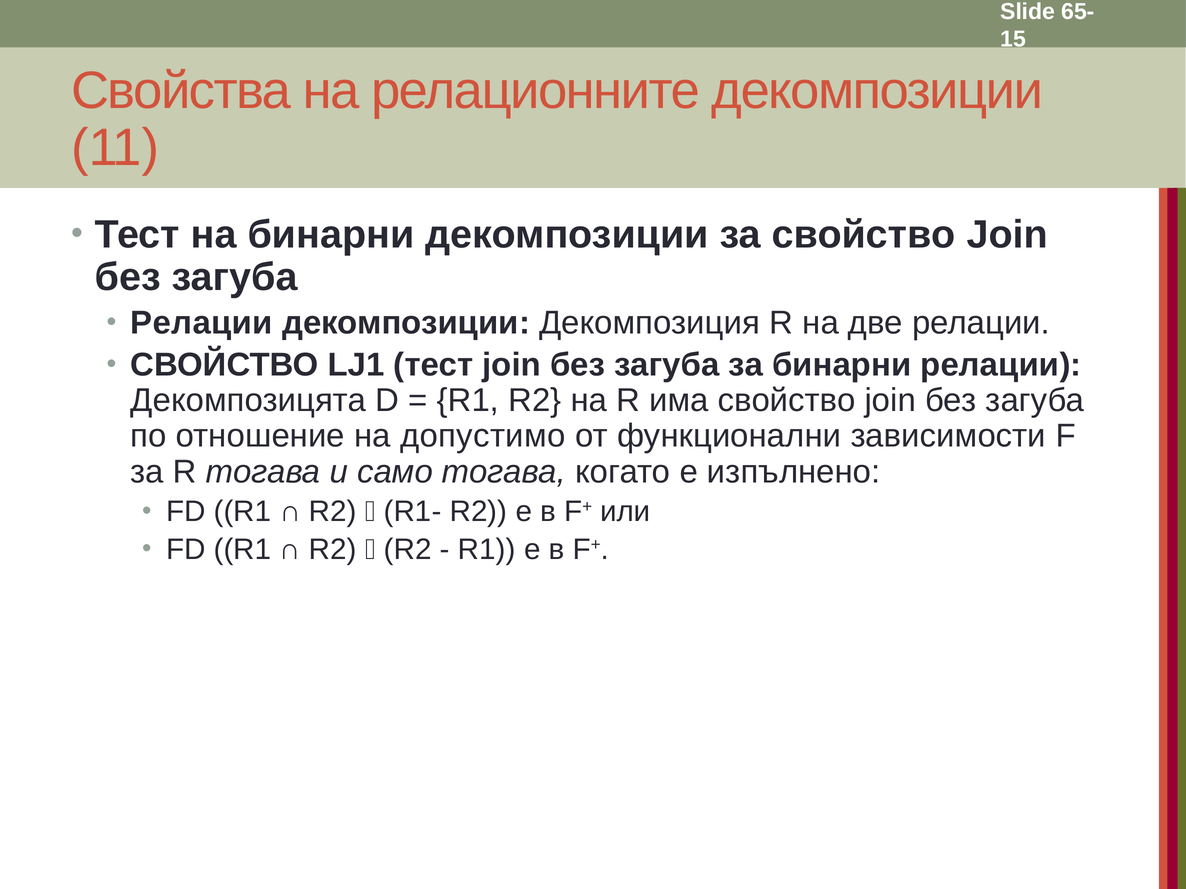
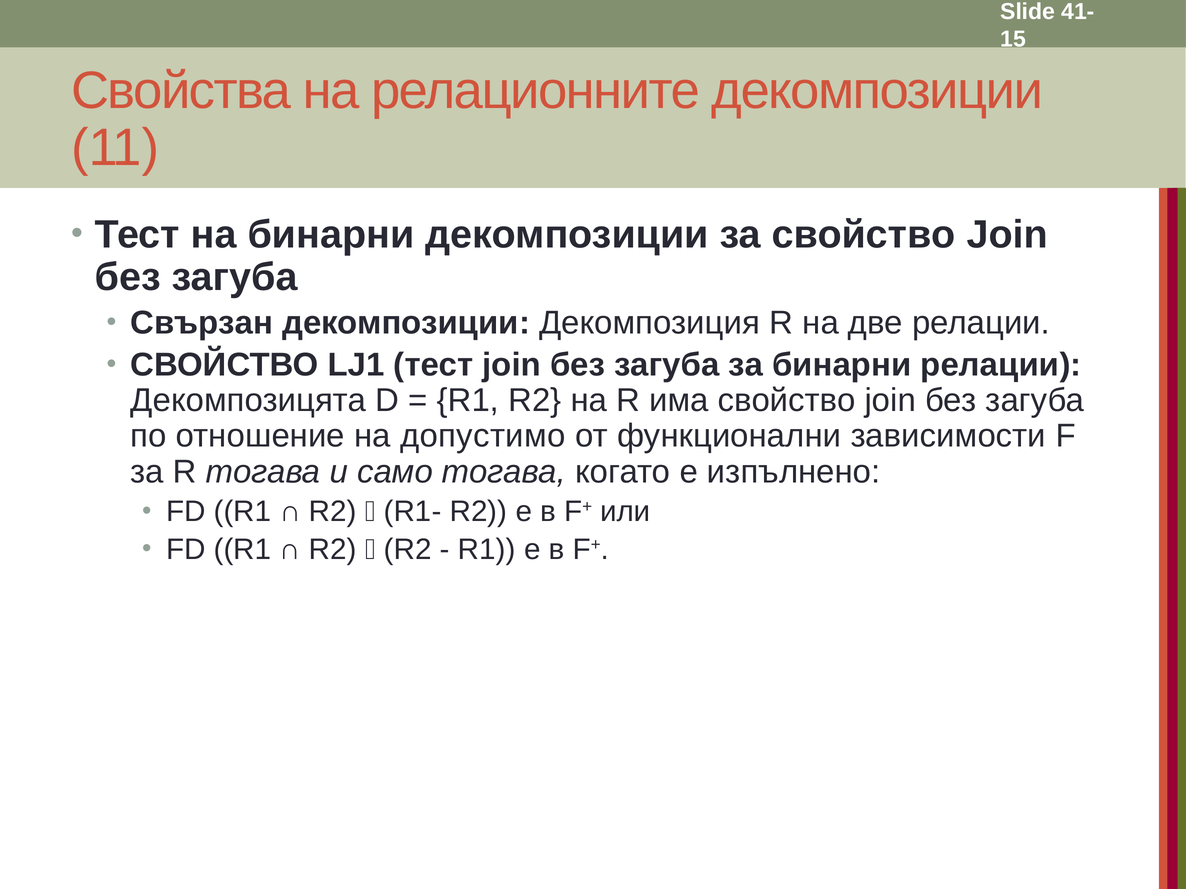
65-: 65- -> 41-
Релации at (202, 323): Релации -> Свързан
